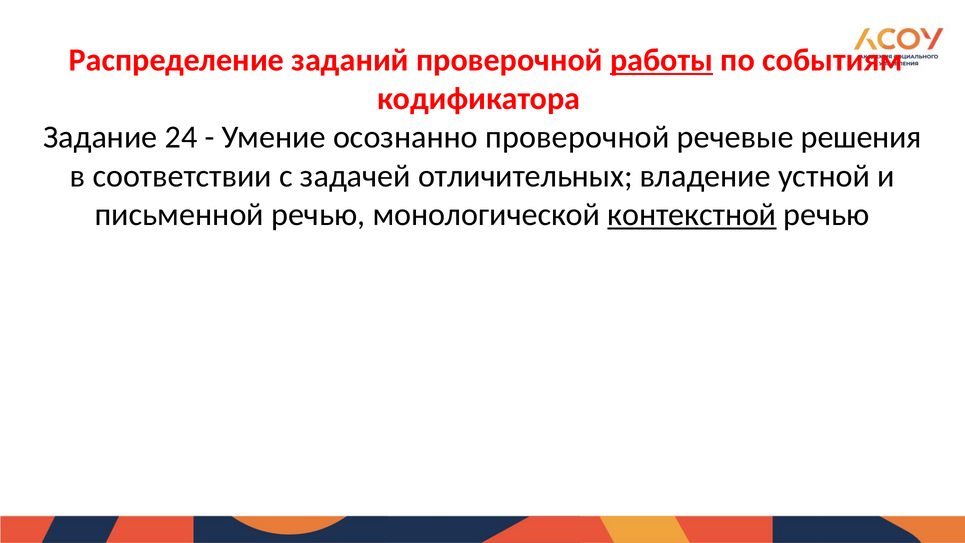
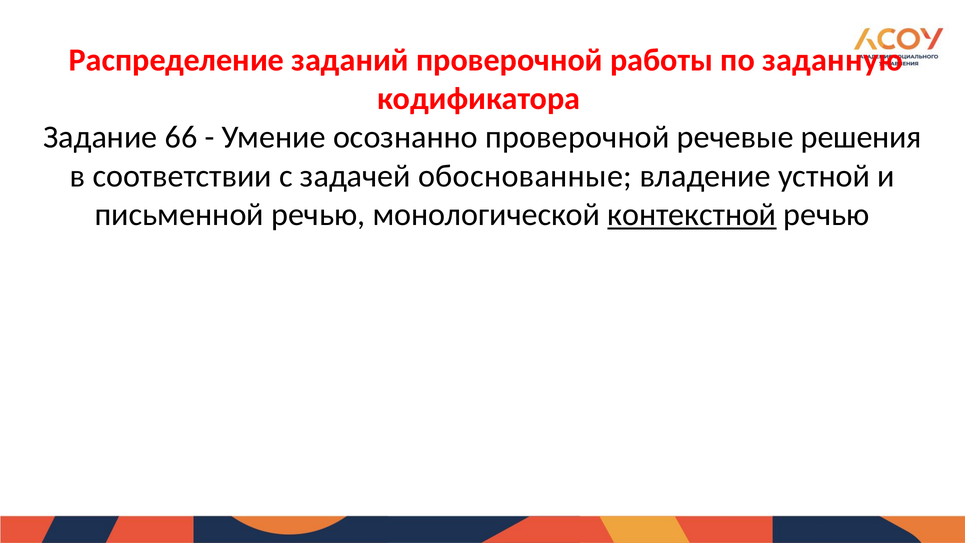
работы underline: present -> none
событиям: событиям -> заданную
24: 24 -> 66
отличительных: отличительных -> обоснованные
